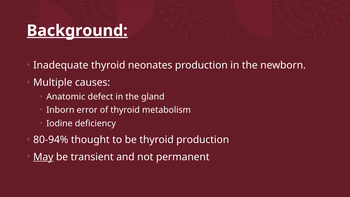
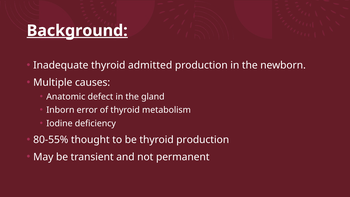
neonates: neonates -> admitted
80-94%: 80-94% -> 80-55%
May underline: present -> none
